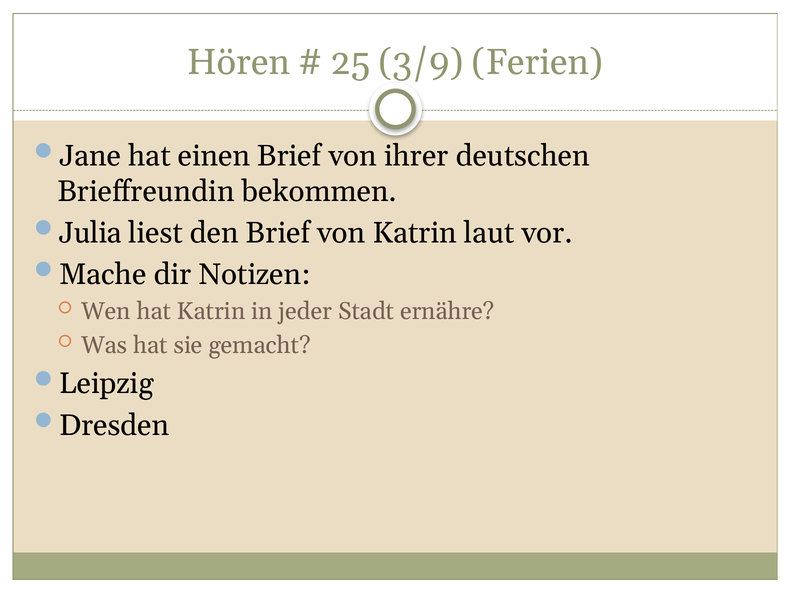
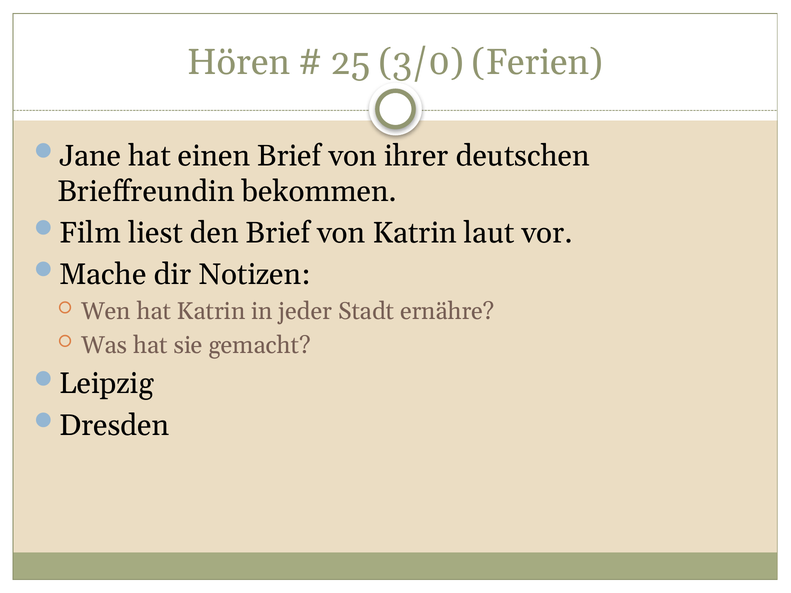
3/9: 3/9 -> 3/0
Julia: Julia -> Film
